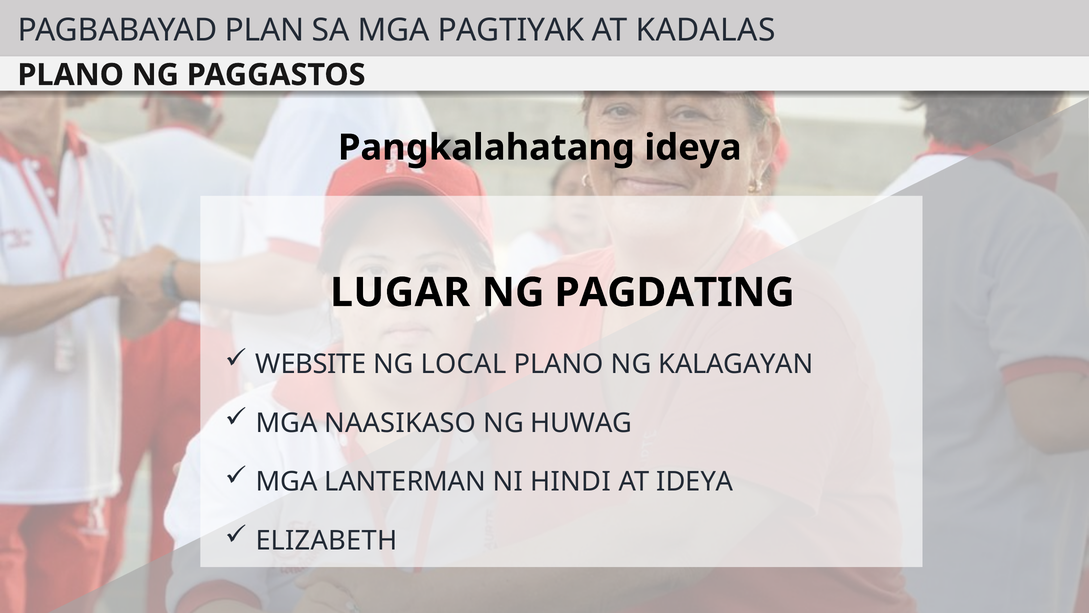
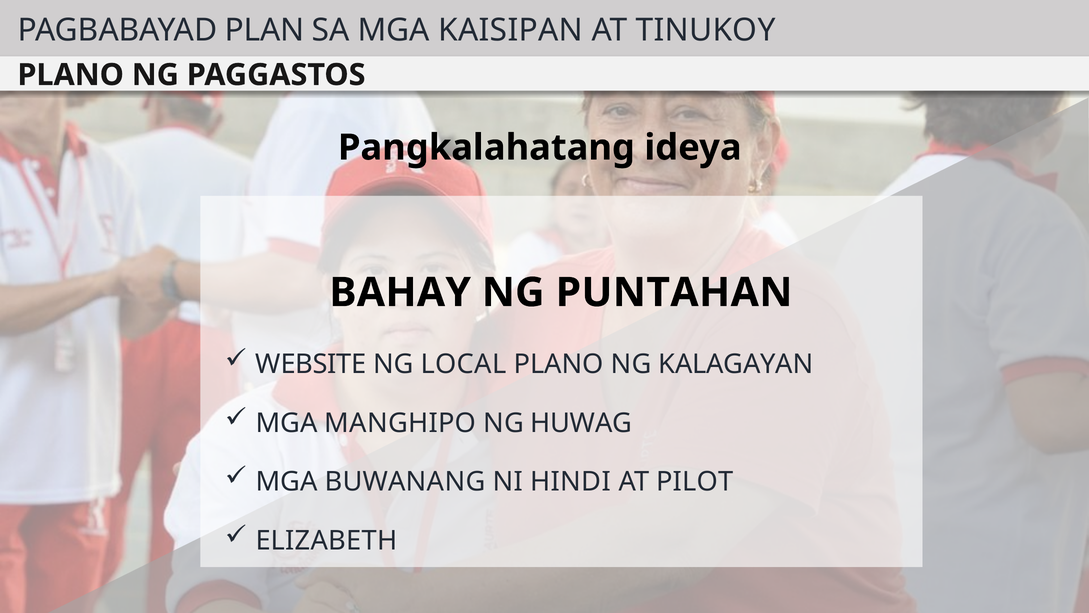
PAGTIYAK: PAGTIYAK -> KAISIPAN
KADALAS: KADALAS -> TINUKOY
LUGAR: LUGAR -> BAHAY
PAGDATING: PAGDATING -> PUNTAHAN
NAASIKASO: NAASIKASO -> MANGHIPO
LANTERMAN: LANTERMAN -> BUWANANG
AT IDEYA: IDEYA -> PILOT
